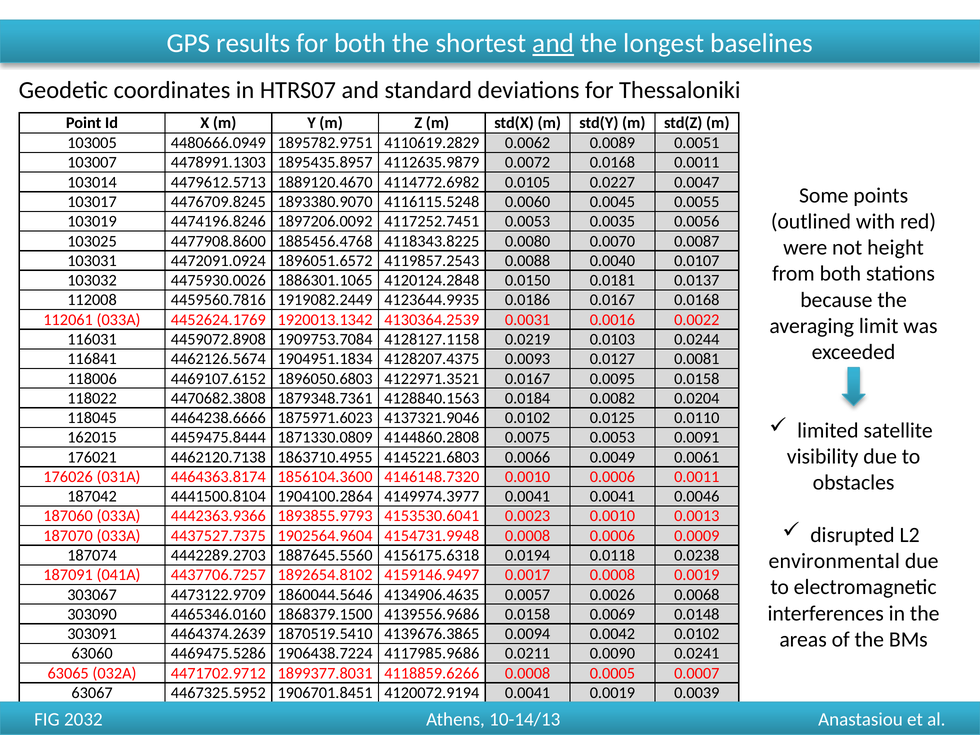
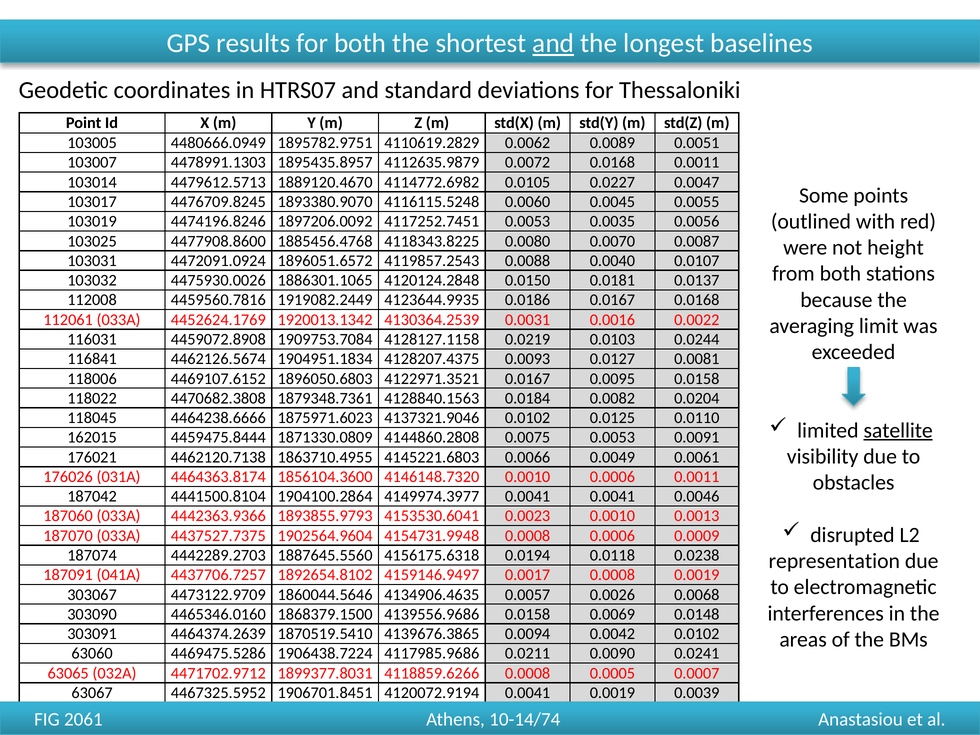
satellite underline: none -> present
environmental: environmental -> representation
2032: 2032 -> 2061
10-14/13: 10-14/13 -> 10-14/74
